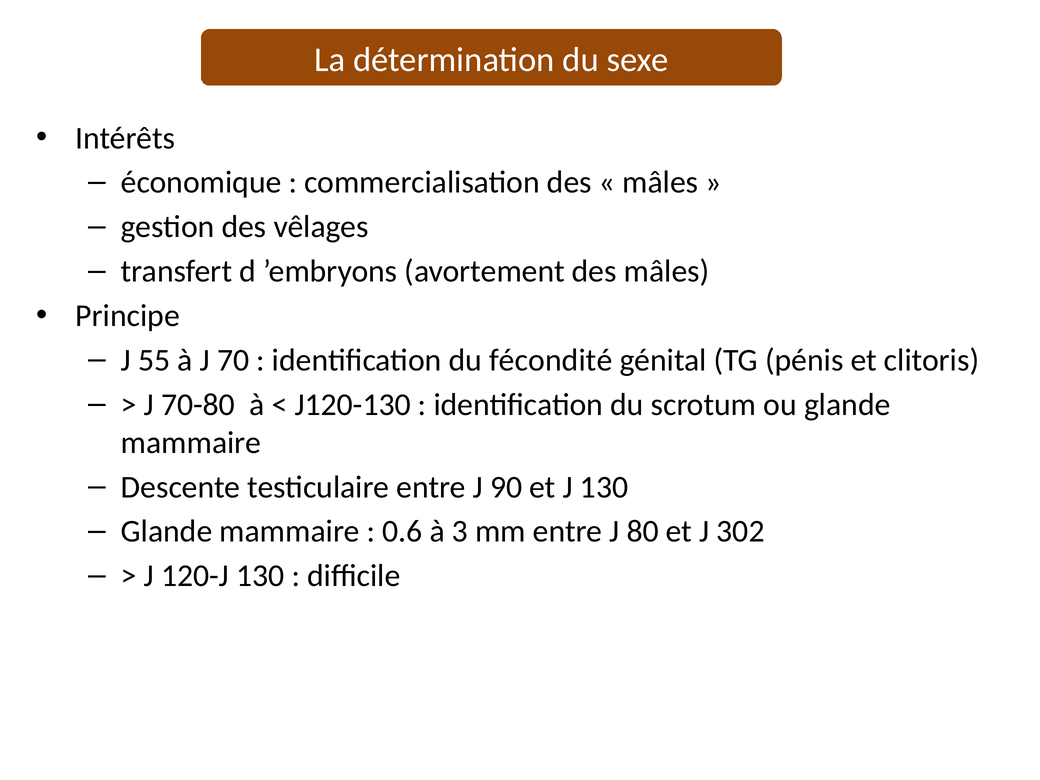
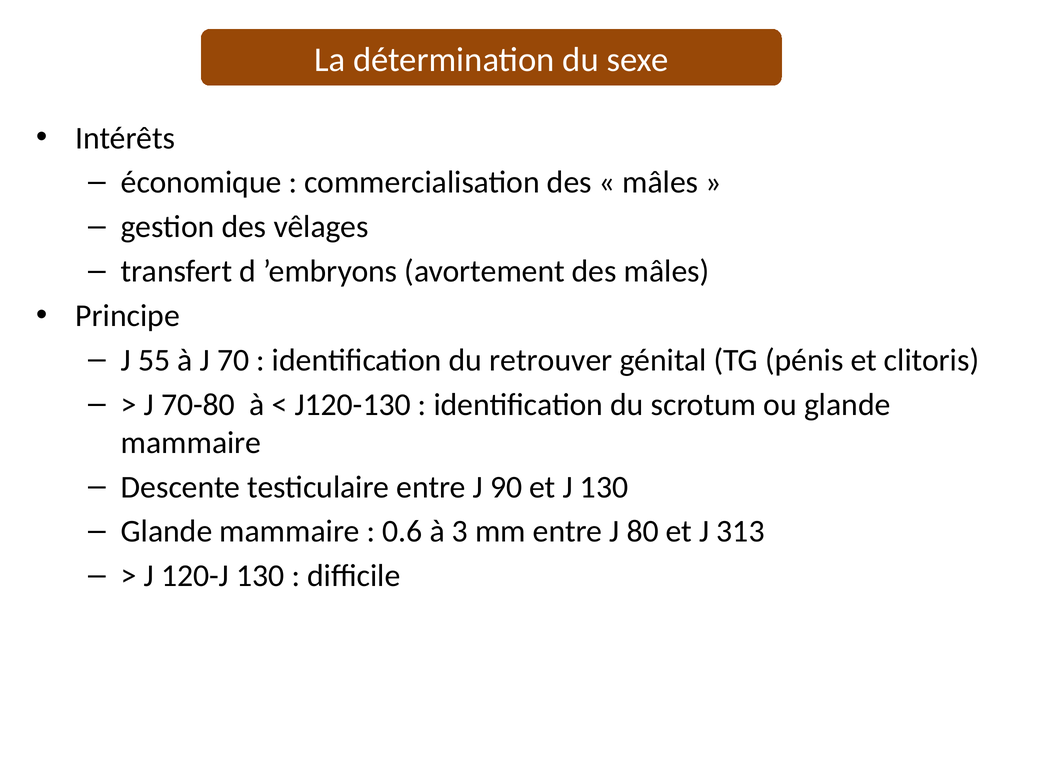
fécondité: fécondité -> retrouver
302: 302 -> 313
